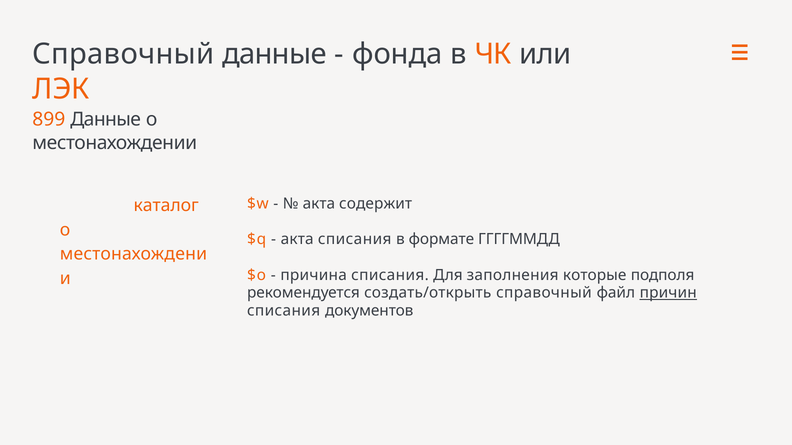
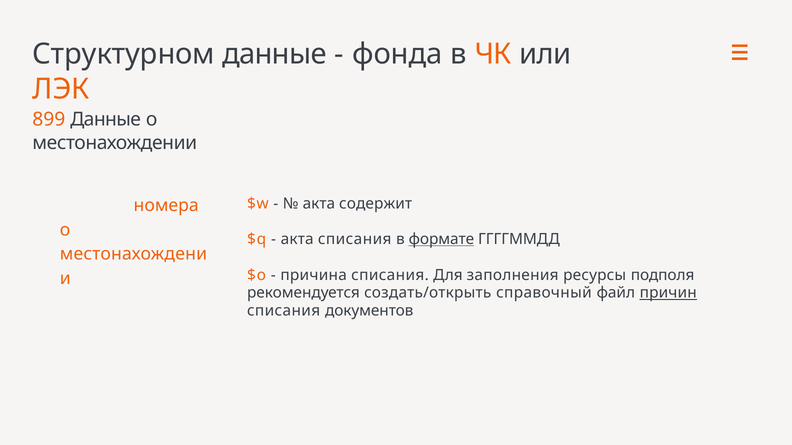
Справочный at (123, 54): Справочный -> Структурном
каталог: каталог -> номера
формате underline: none -> present
которые: которые -> ресурсы
